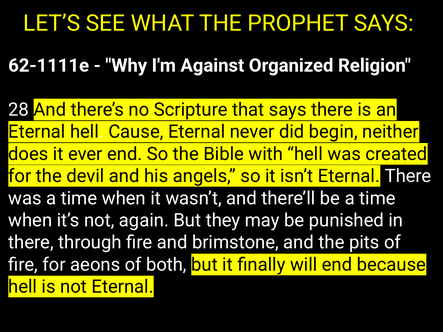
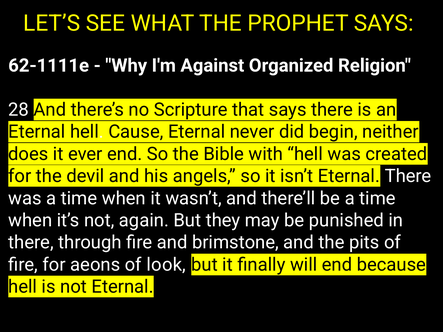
both: both -> look
